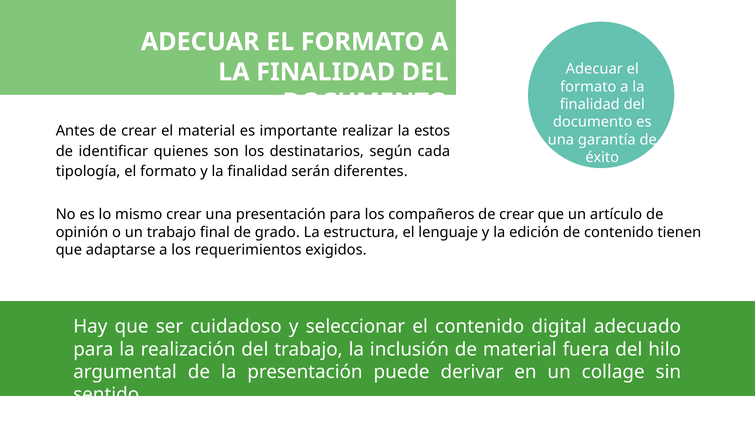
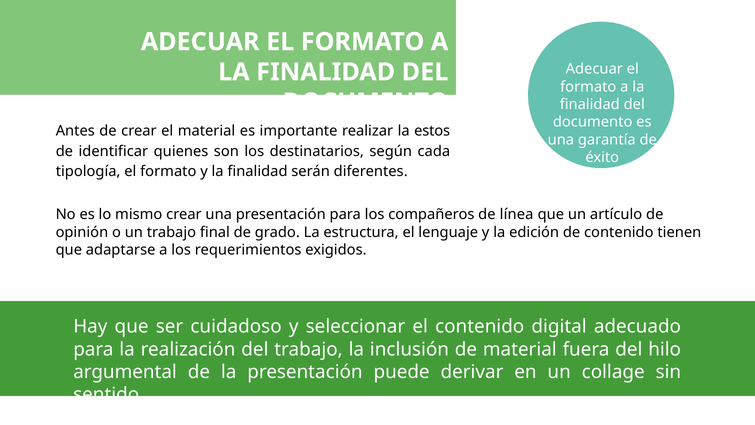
compañeros de crear: crear -> línea
